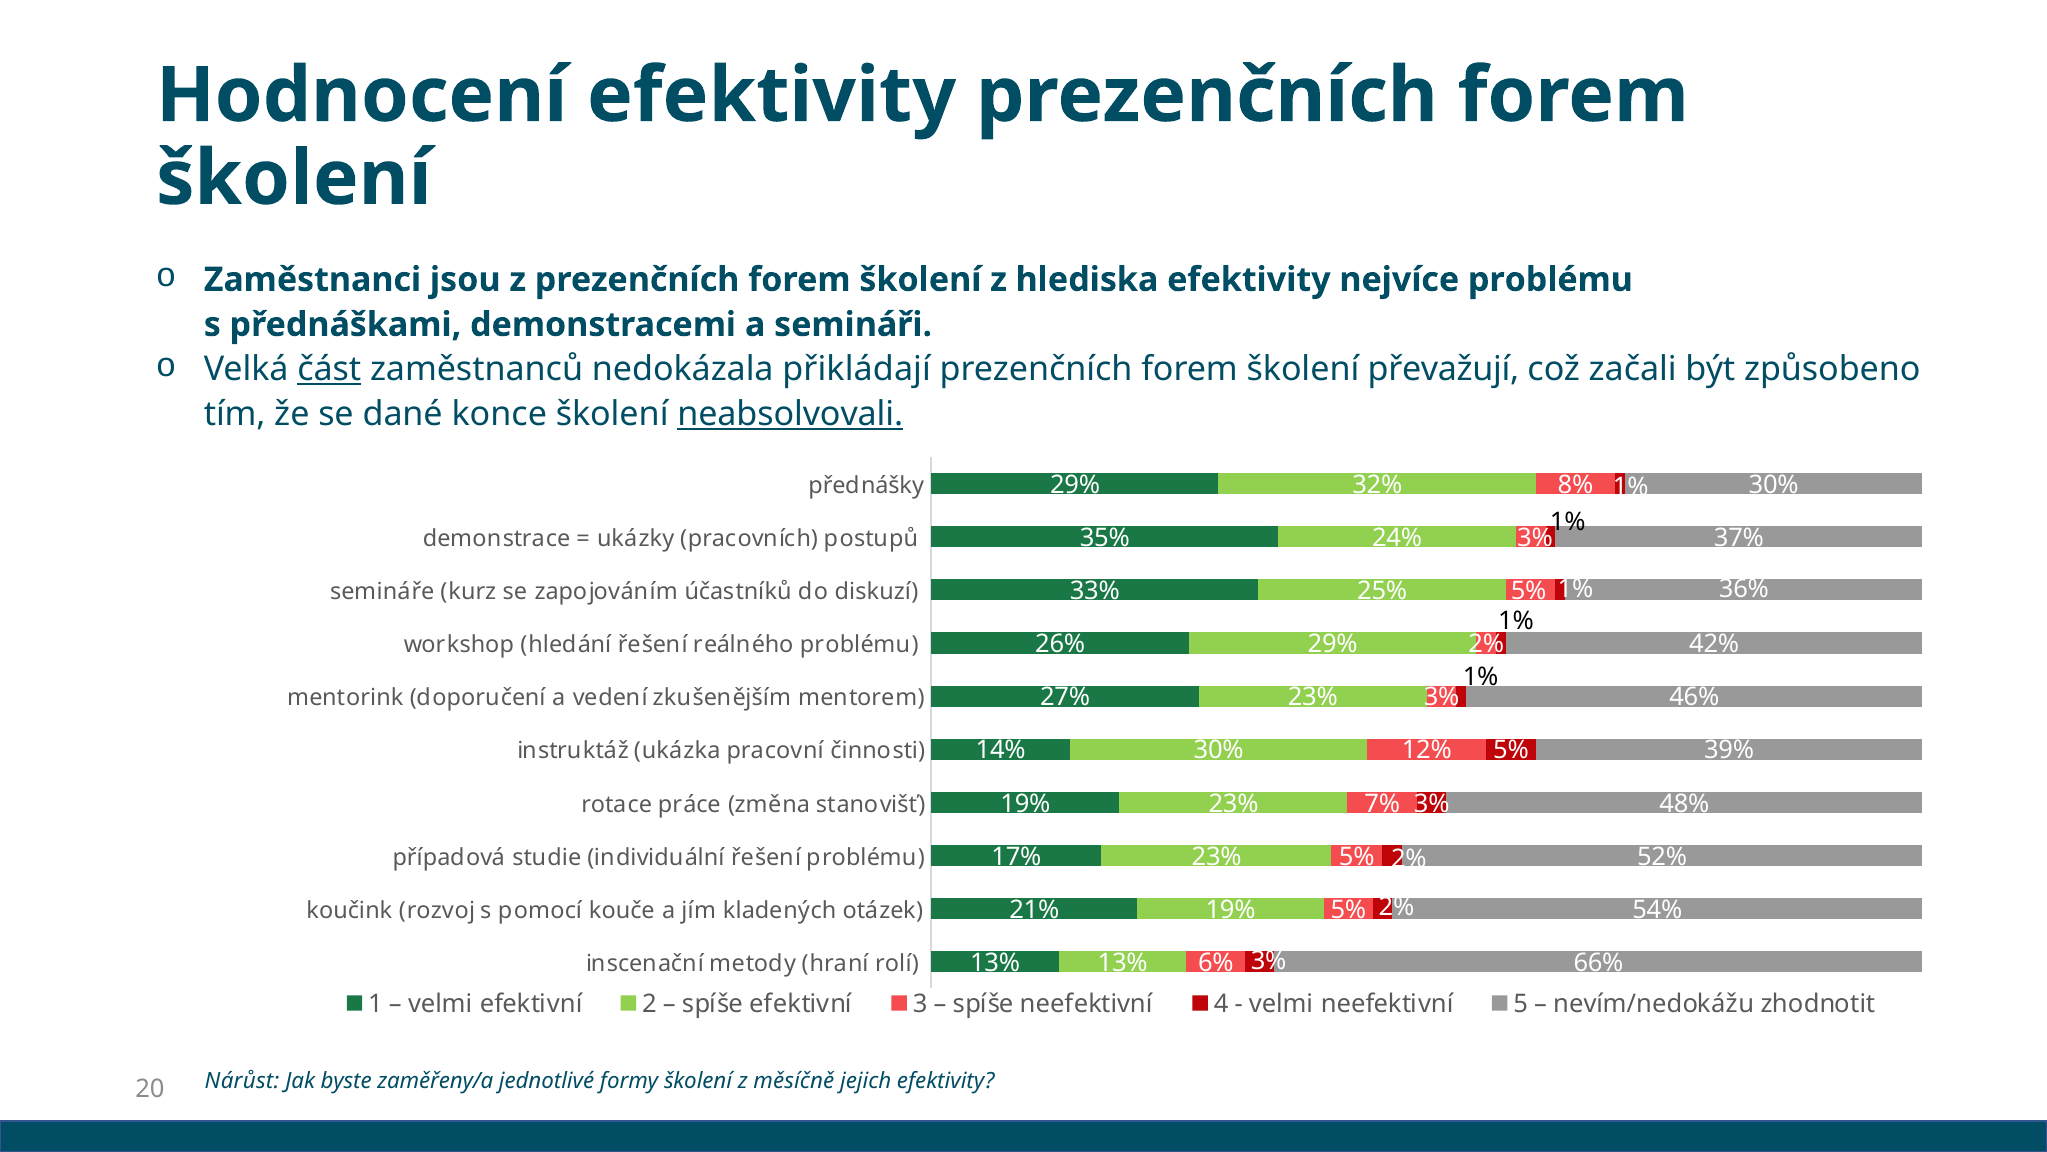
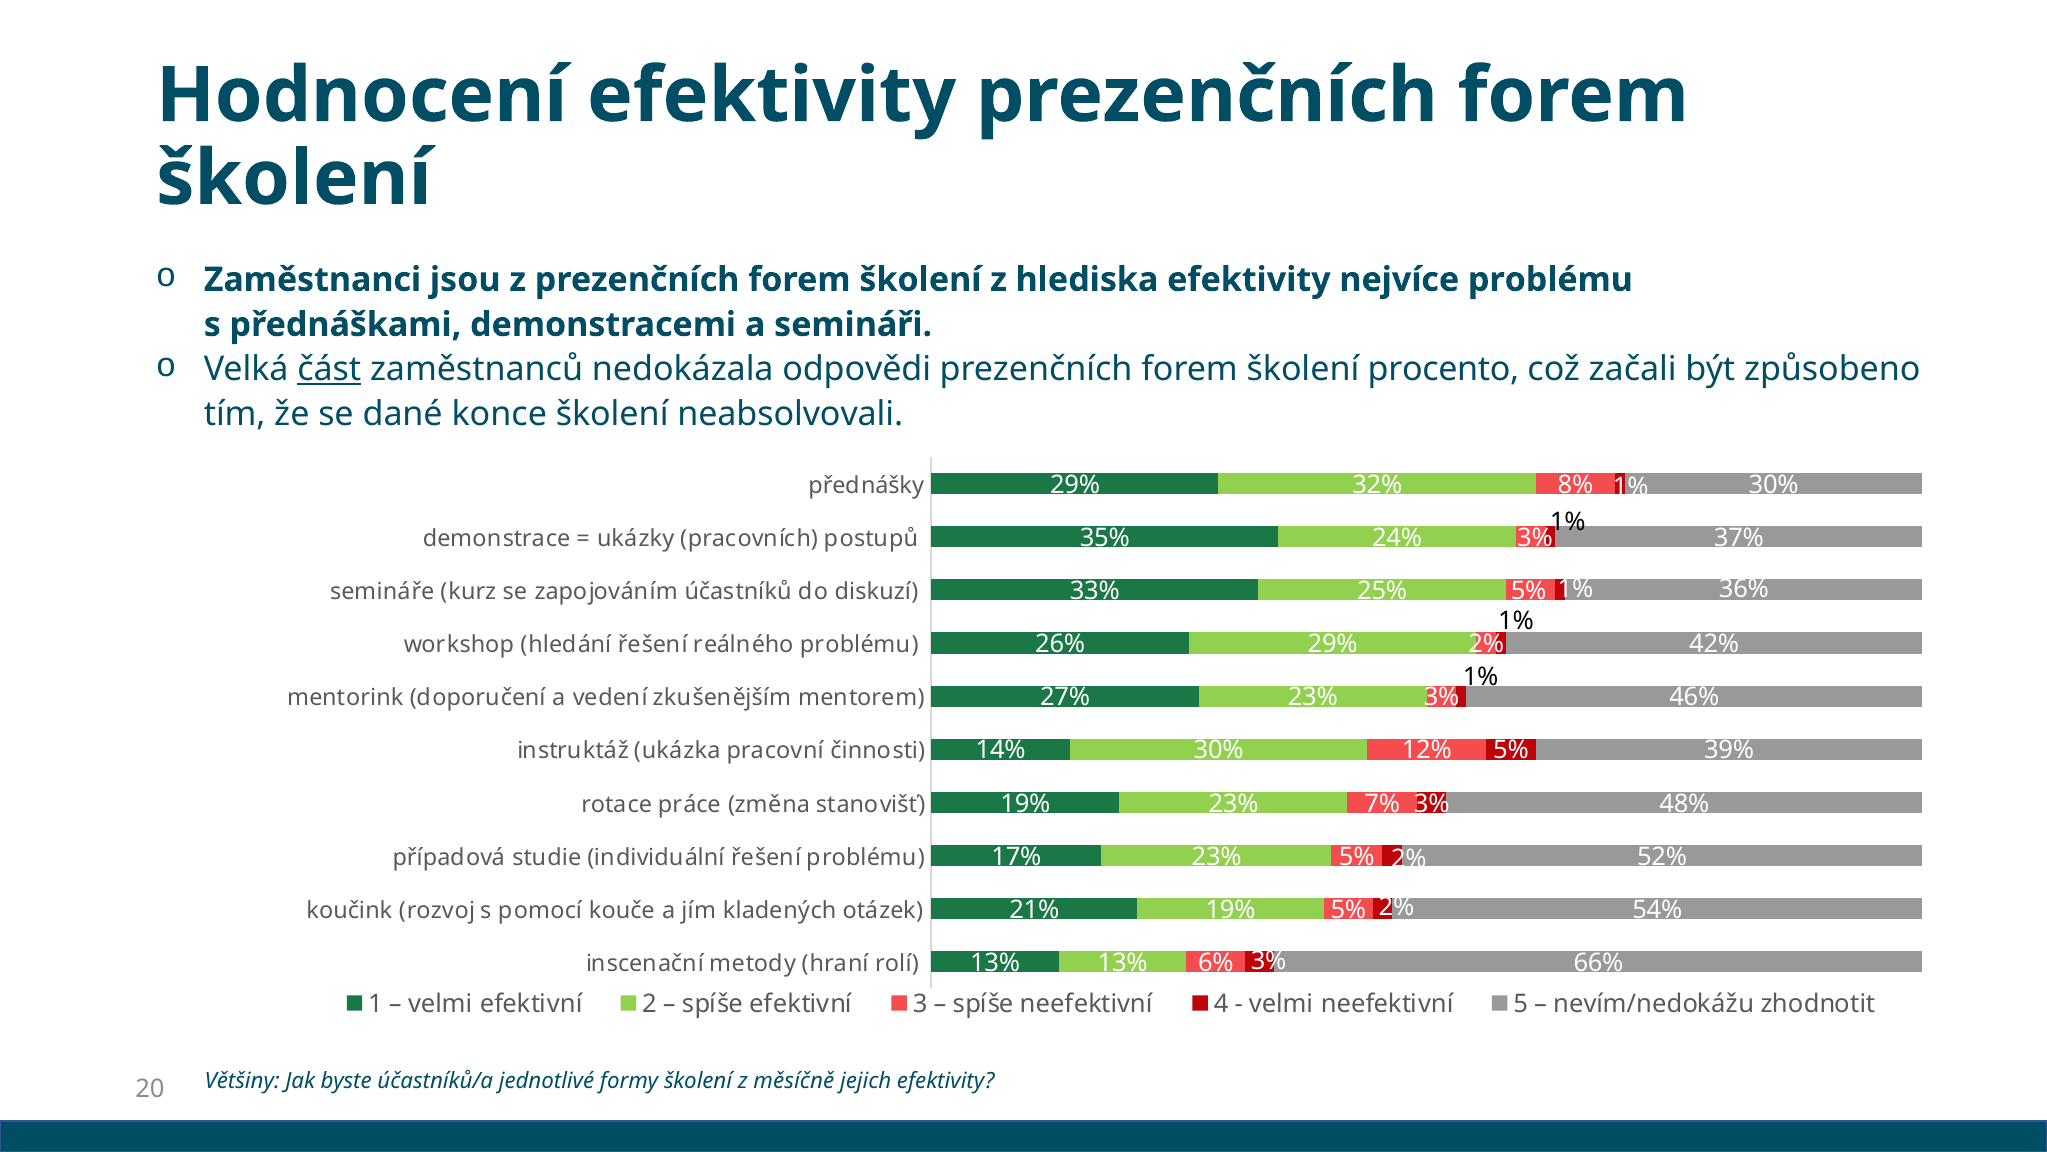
přikládají: přikládají -> odpovědi
převažují: převažují -> procento
neabsolvovali underline: present -> none
Nárůst: Nárůst -> Většiny
zaměřeny/a: zaměřeny/a -> účastníků/a
